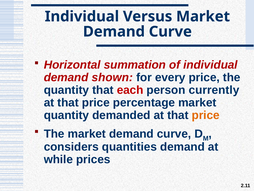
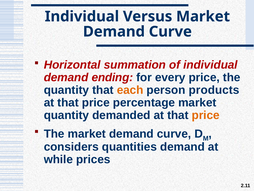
shown: shown -> ending
each colour: red -> orange
currently: currently -> products
